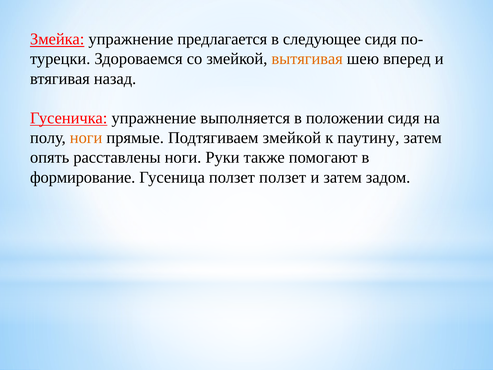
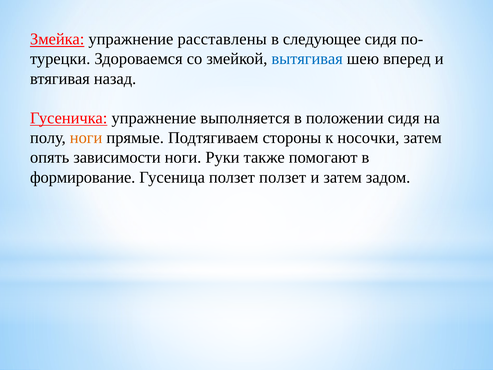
предлагается: предлагается -> расставлены
вытягивая colour: orange -> blue
Подтягиваем змейкой: змейкой -> стороны
паутину: паутину -> носочки
расставлены: расставлены -> зависимости
